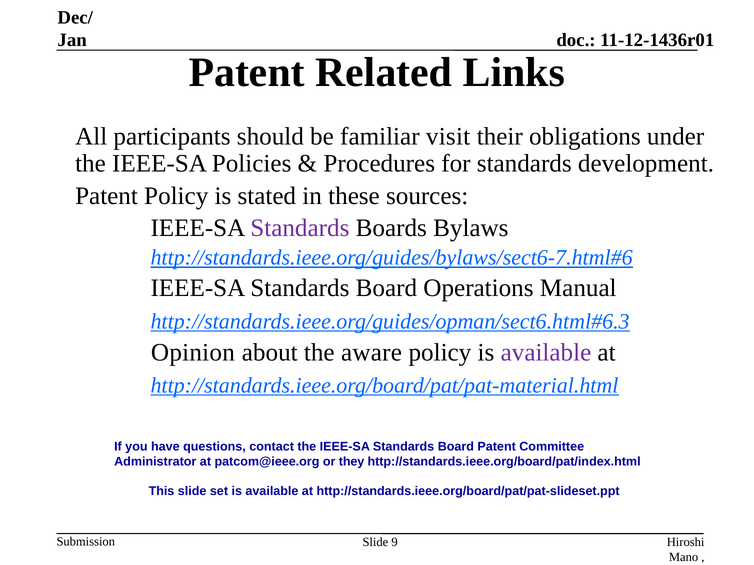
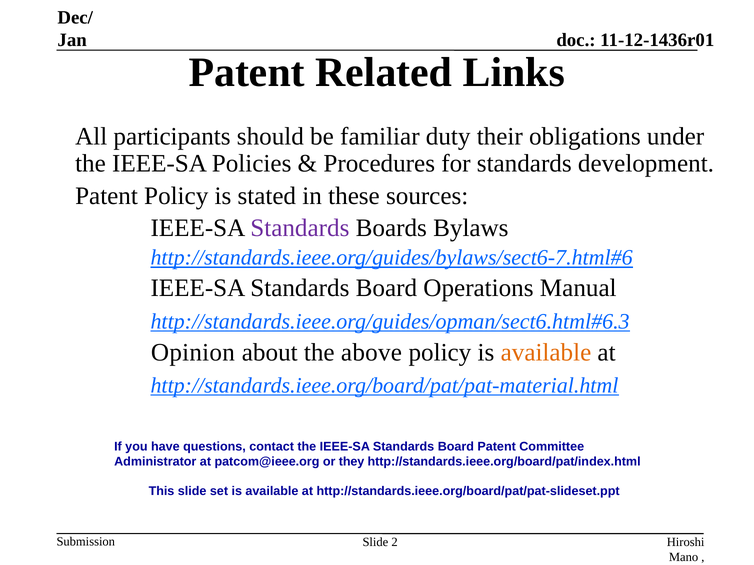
visit: visit -> duty
aware: aware -> above
available at (546, 353) colour: purple -> orange
9: 9 -> 2
